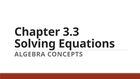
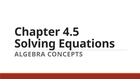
3.3: 3.3 -> 4.5
